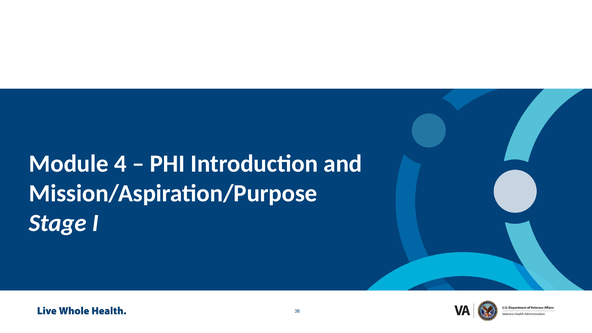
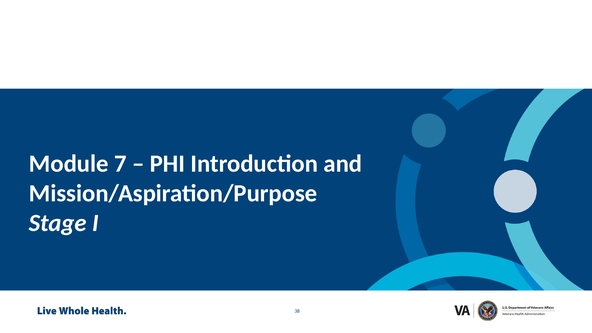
4: 4 -> 7
